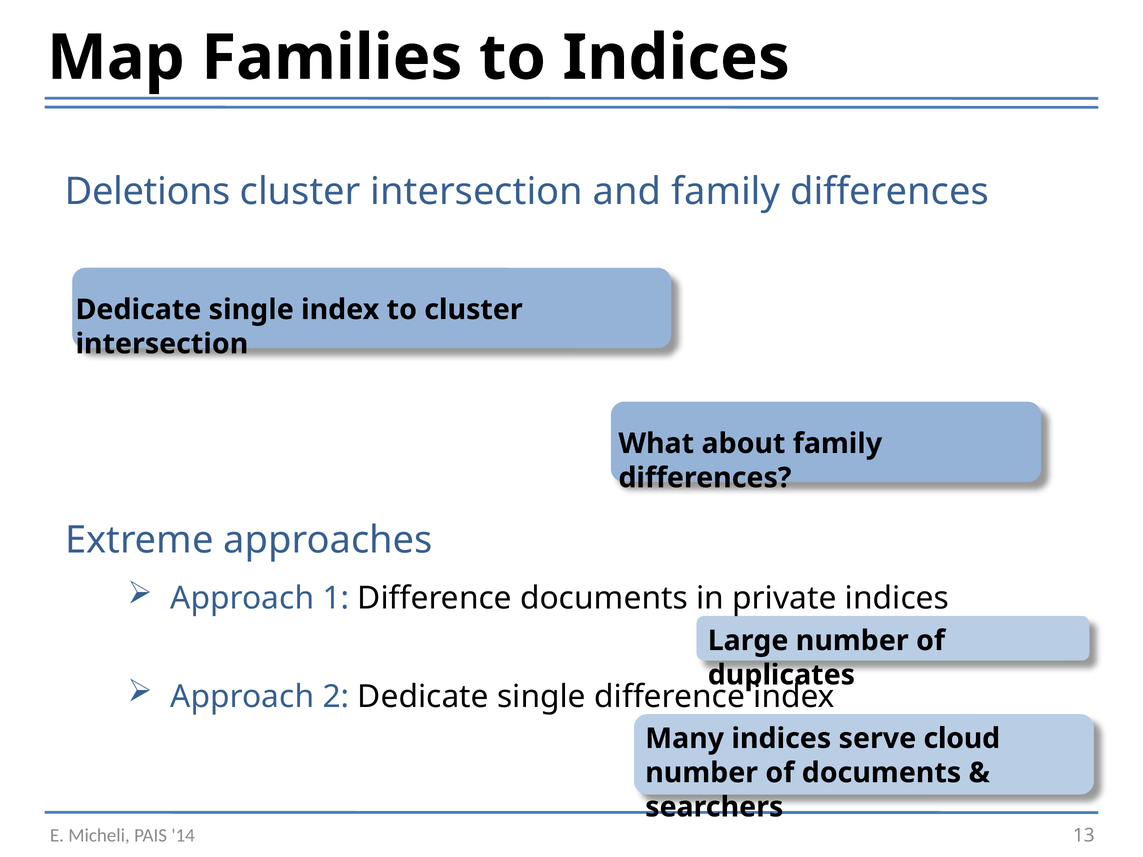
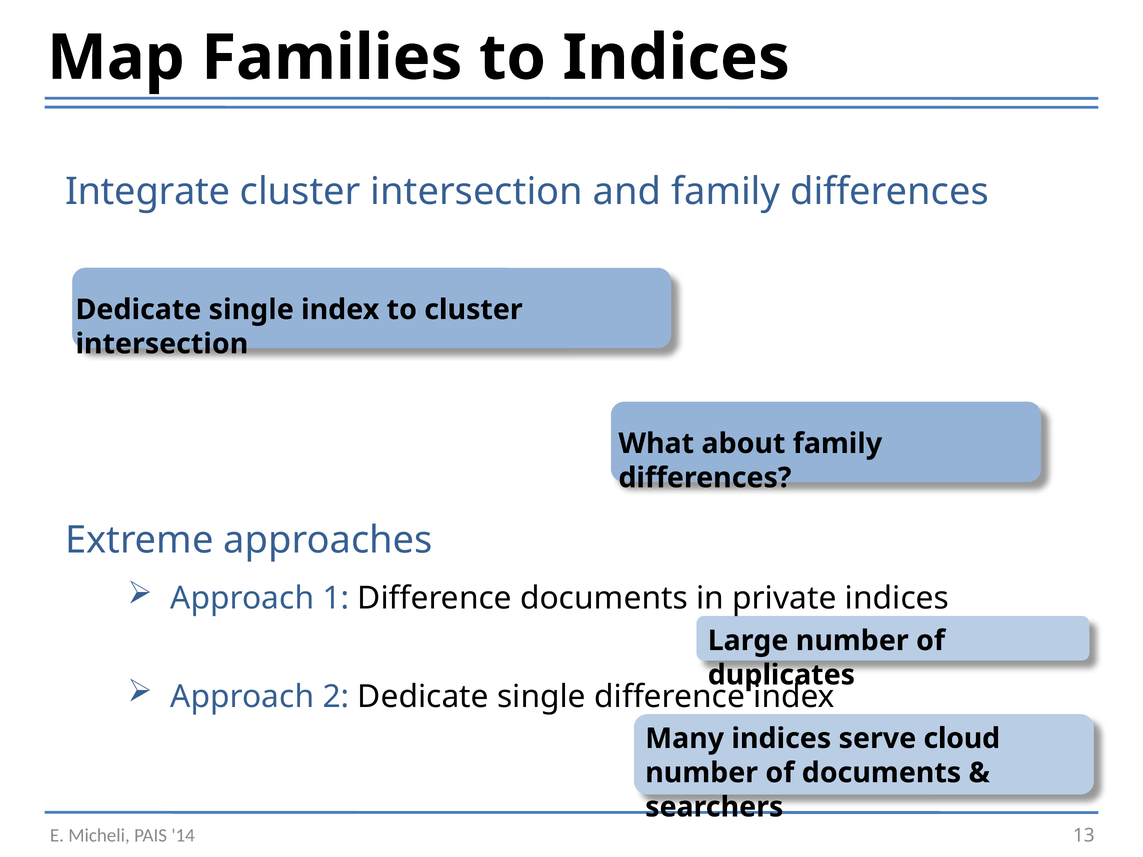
Deletions: Deletions -> Integrate
